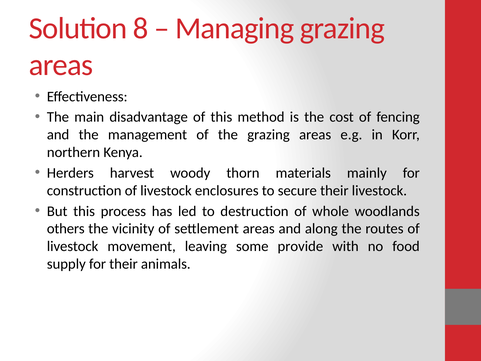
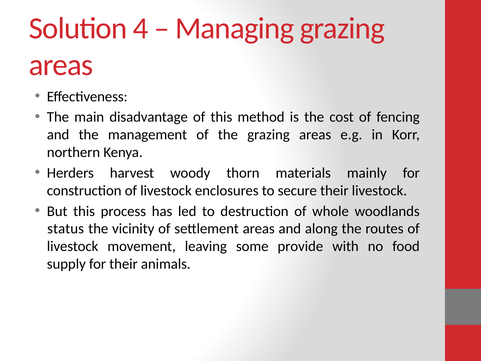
8: 8 -> 4
others: others -> status
